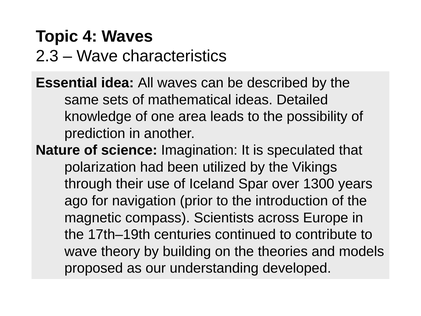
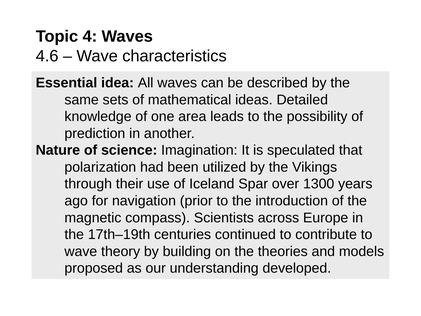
2.3: 2.3 -> 4.6
